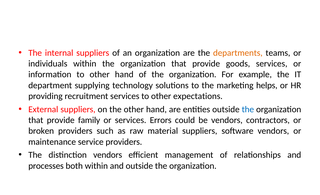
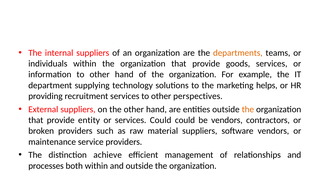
expectations: expectations -> perspectives
the at (248, 109) colour: blue -> orange
family: family -> entity
services Errors: Errors -> Could
distinction vendors: vendors -> achieve
